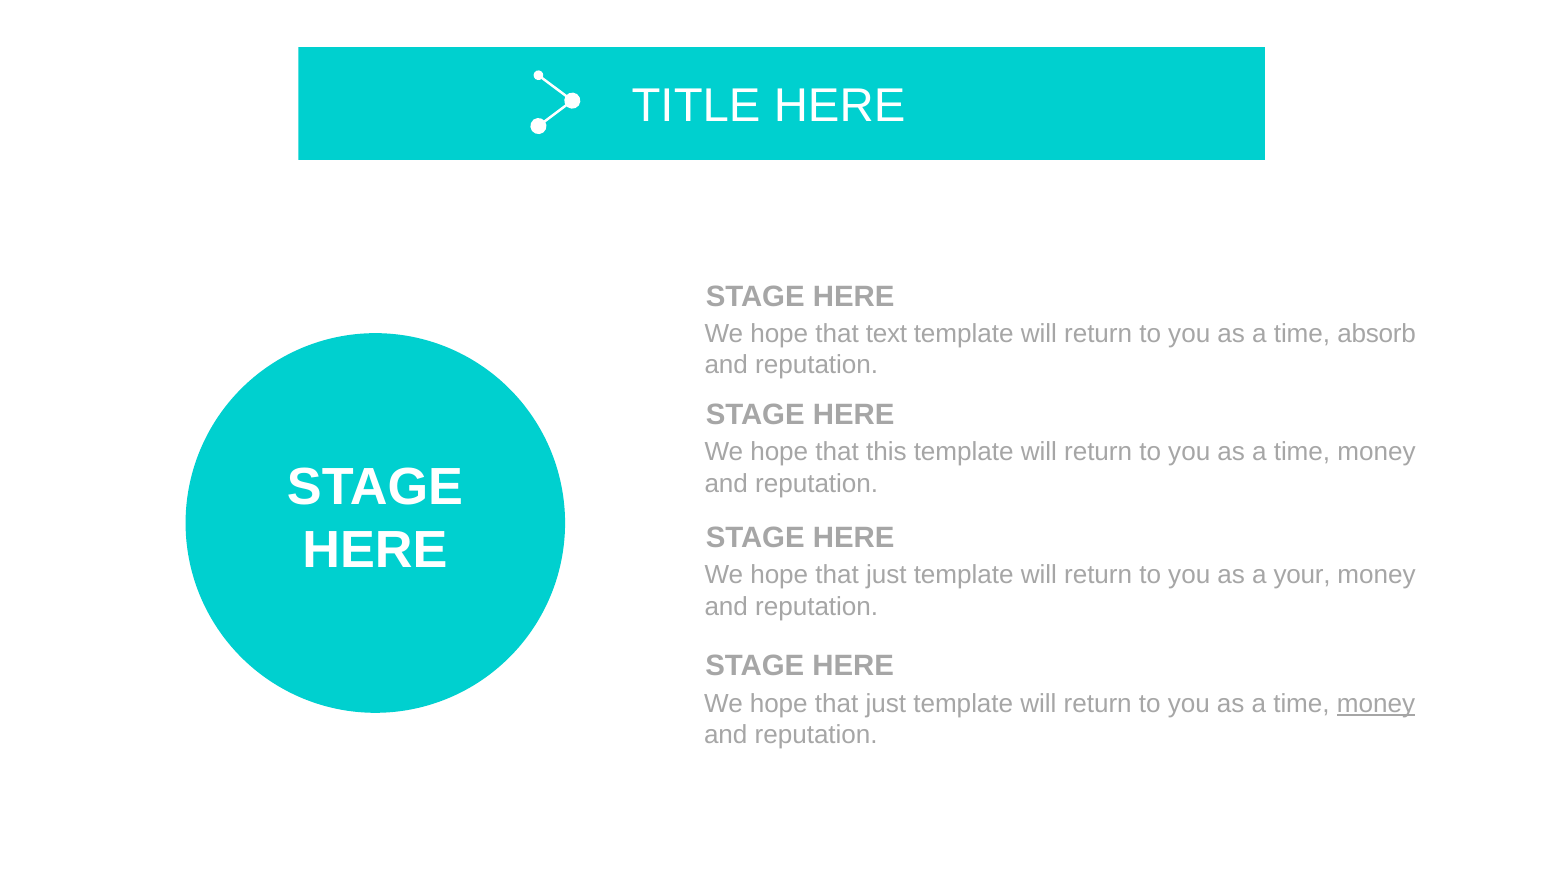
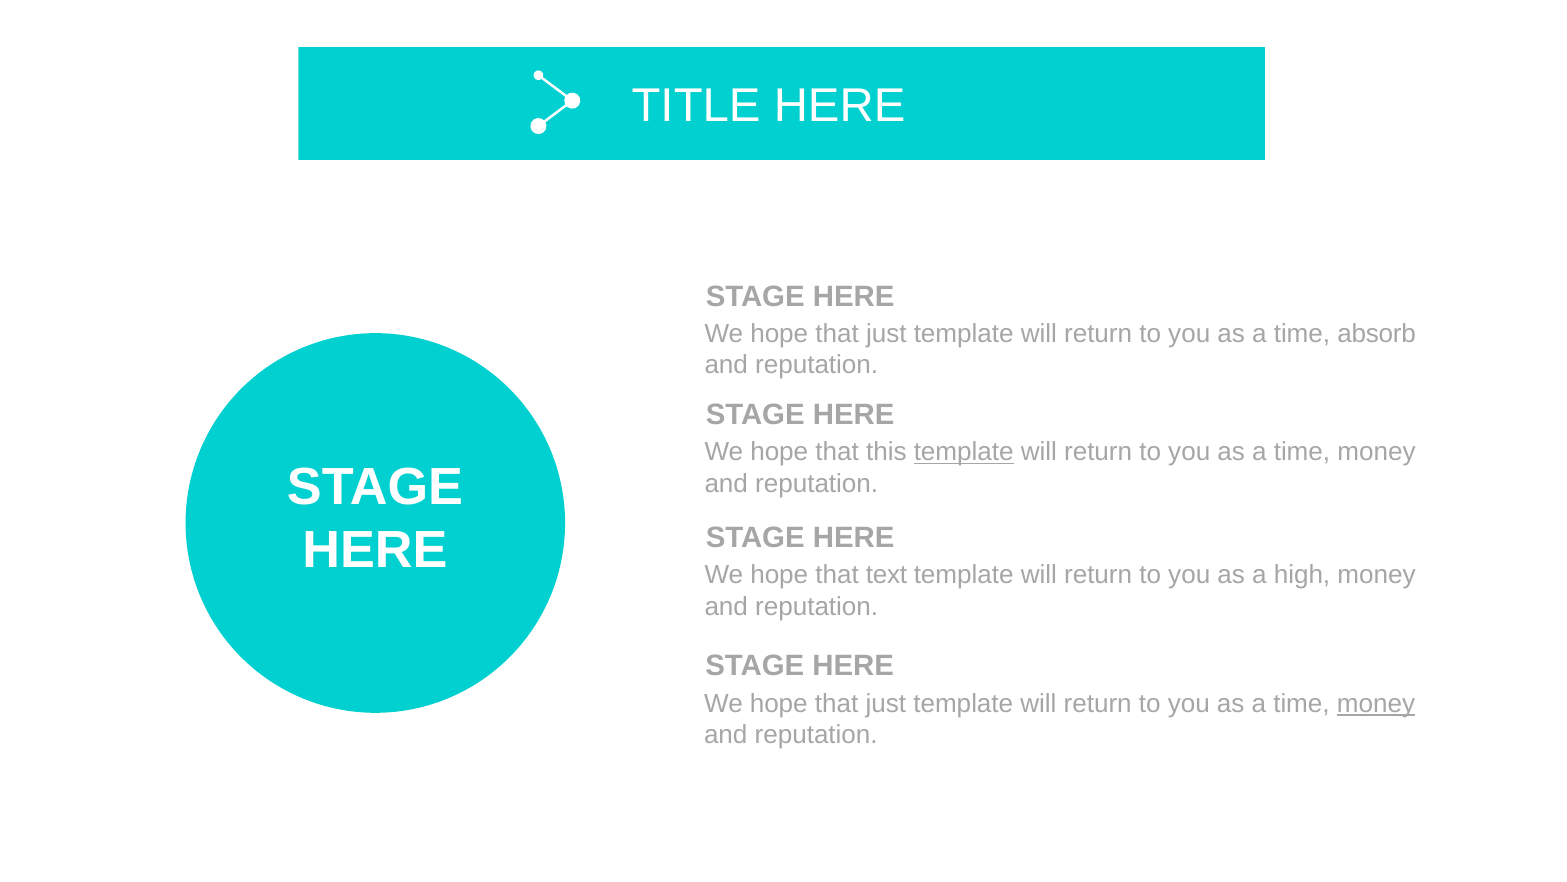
text at (886, 334): text -> just
template at (964, 452) underline: none -> present
just at (886, 575): just -> text
your: your -> high
